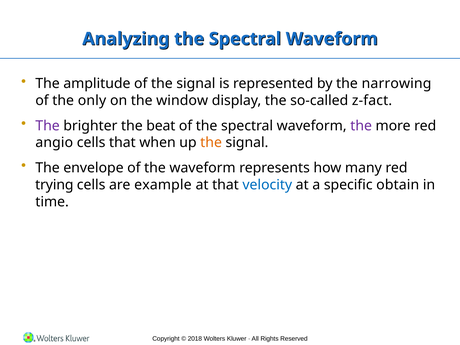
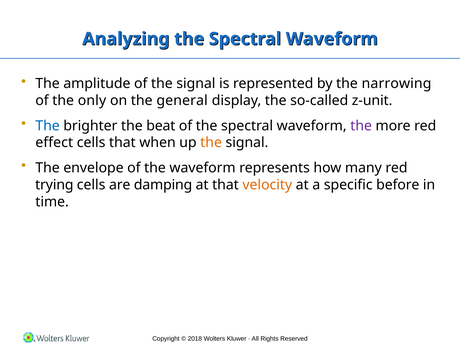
window: window -> general
z-fact: z-fact -> z-unit
The at (48, 126) colour: purple -> blue
angio: angio -> effect
example: example -> damping
velocity colour: blue -> orange
obtain: obtain -> before
